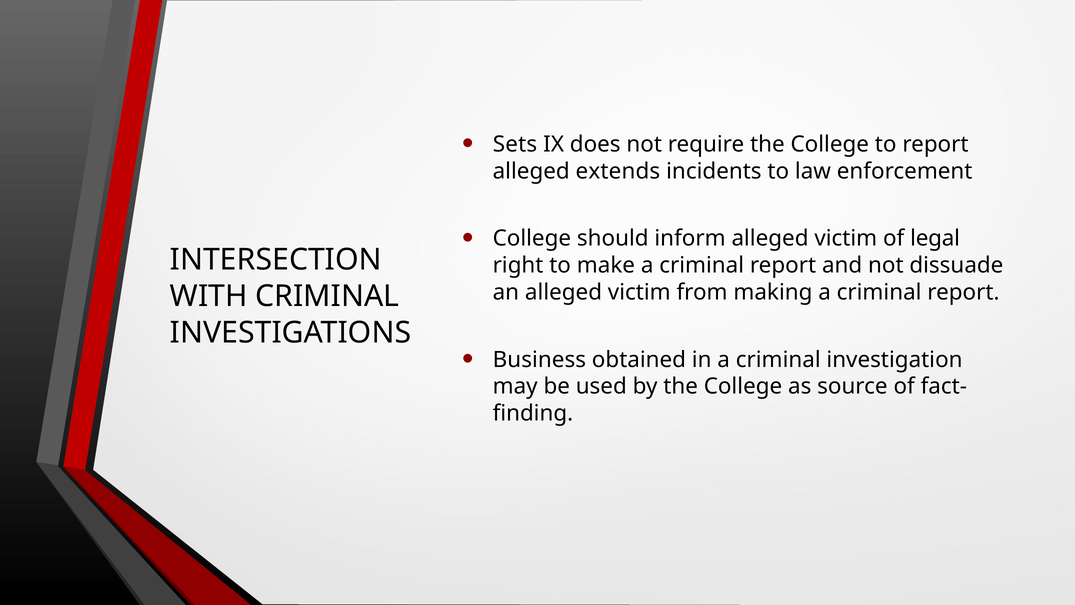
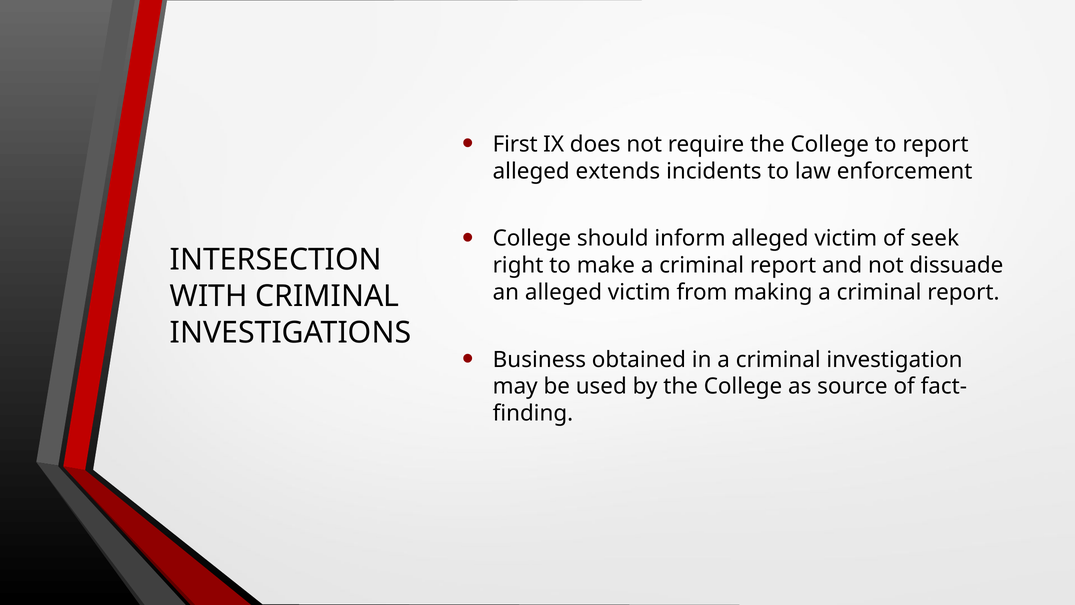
Sets: Sets -> First
legal: legal -> seek
